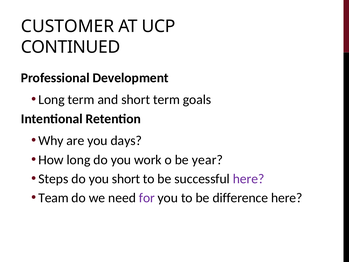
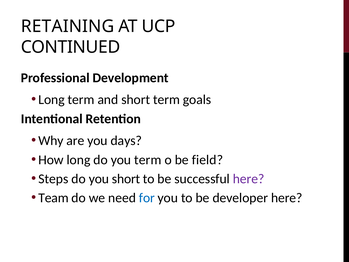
CUSTOMER: CUSTOMER -> RETAINING
you work: work -> term
year: year -> field
for colour: purple -> blue
difference: difference -> developer
